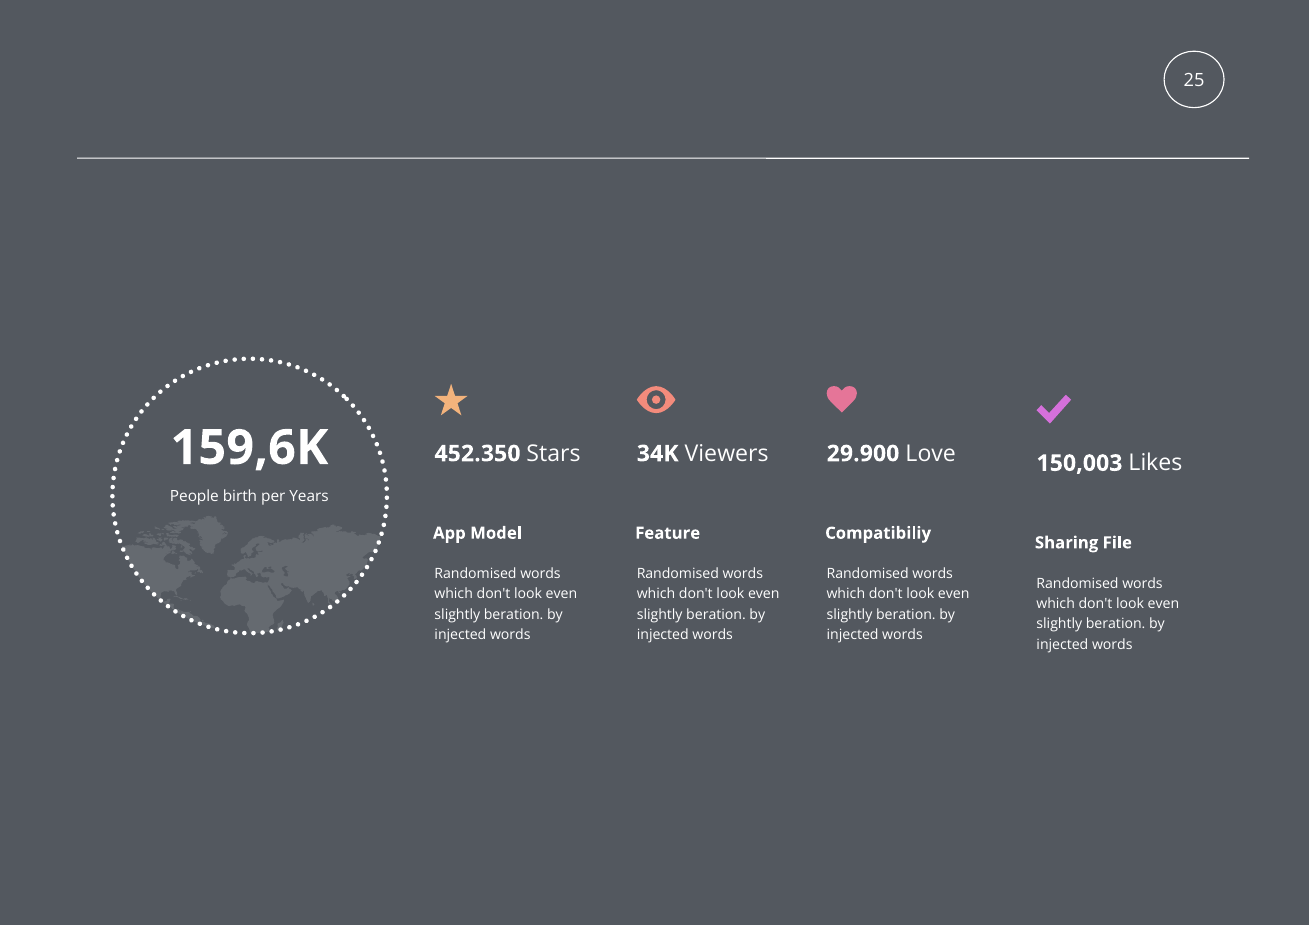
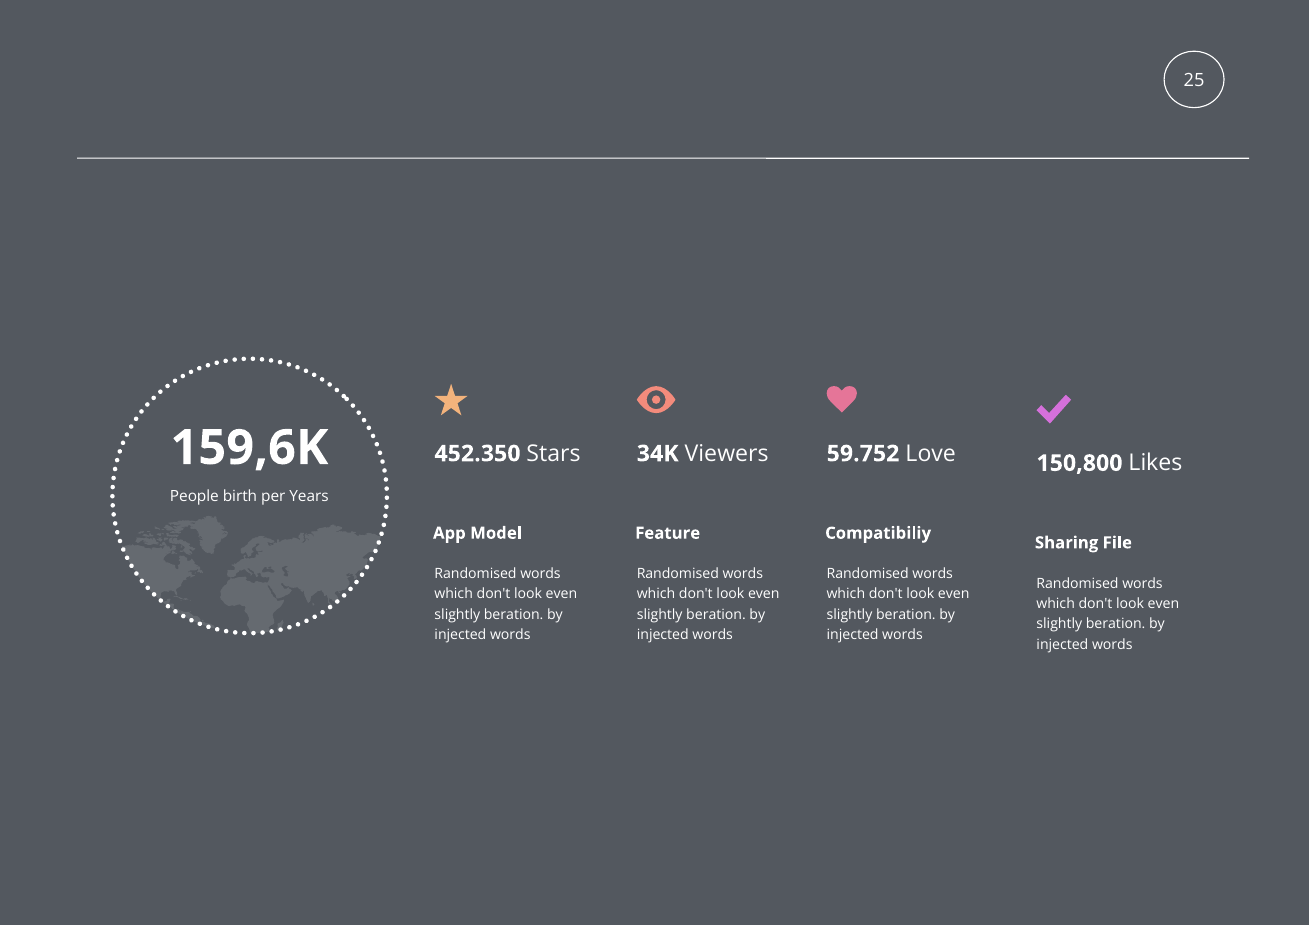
29.900: 29.900 -> 59.752
150,003: 150,003 -> 150,800
